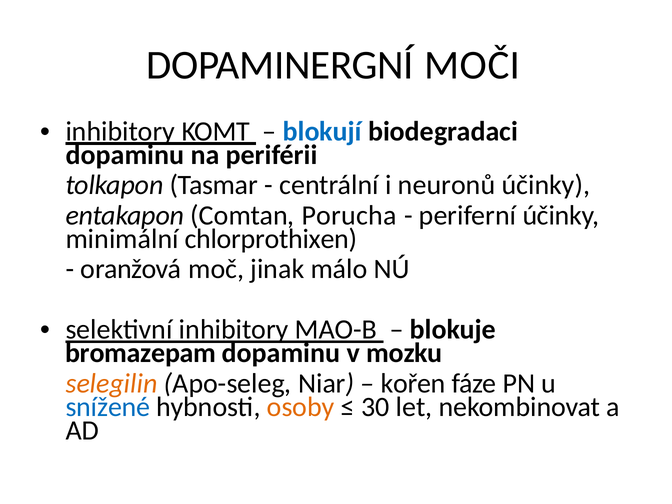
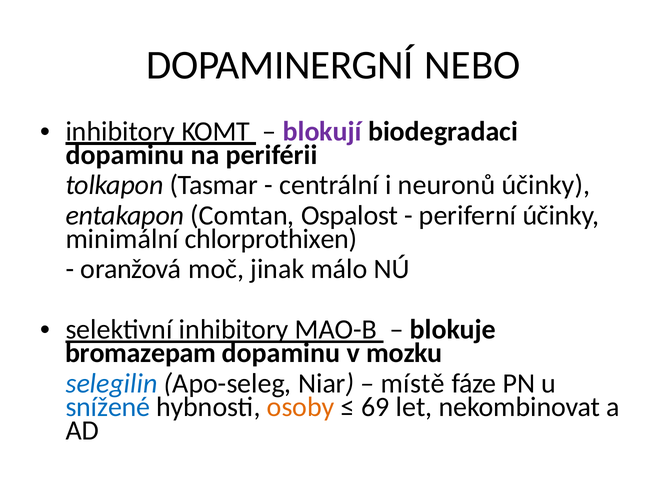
MOČI: MOČI -> NEBO
blokují colour: blue -> purple
Porucha: Porucha -> Ospalost
selegilin colour: orange -> blue
kořen: kořen -> místě
30: 30 -> 69
